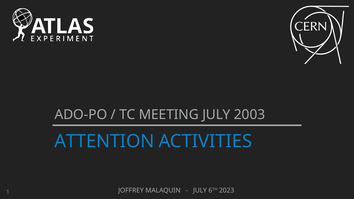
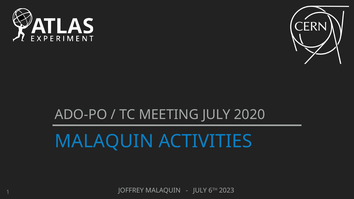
2003: 2003 -> 2020
ATTENTION at (104, 141): ATTENTION -> MALAQUIN
